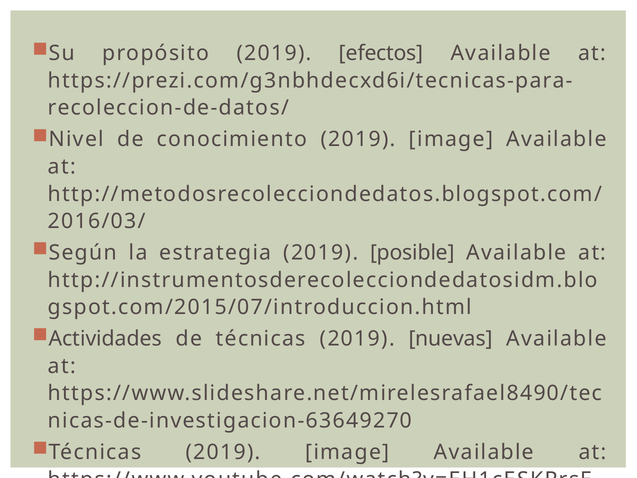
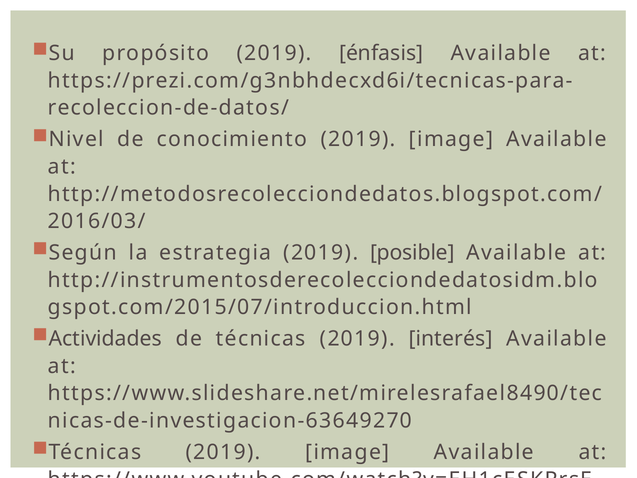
efectos: efectos -> énfasis
nuevas: nuevas -> interés
